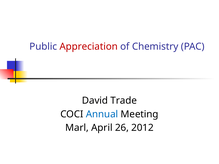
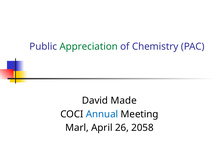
Appreciation colour: red -> green
Trade: Trade -> Made
2012: 2012 -> 2058
